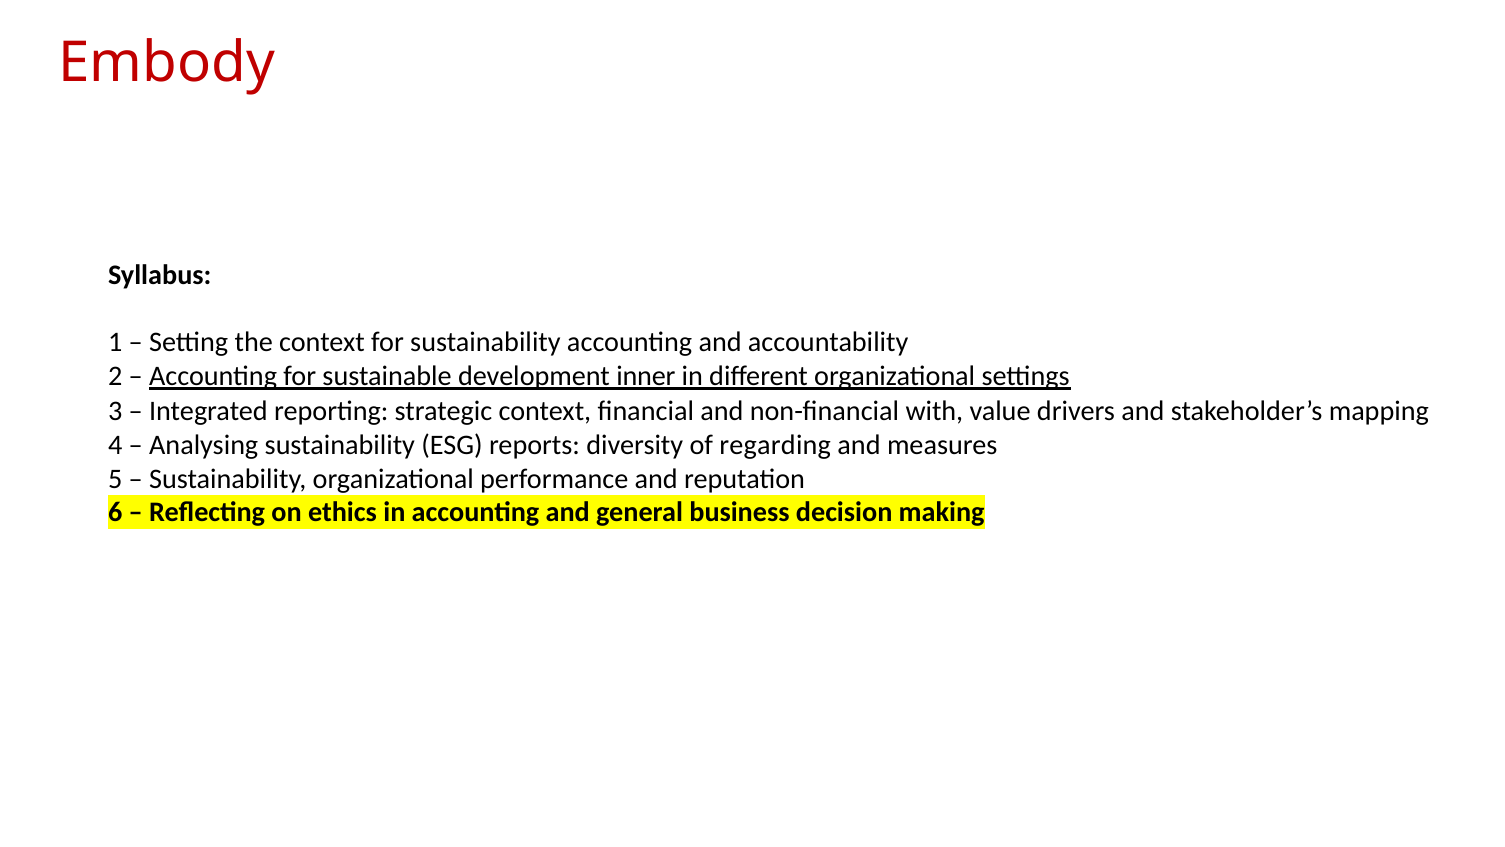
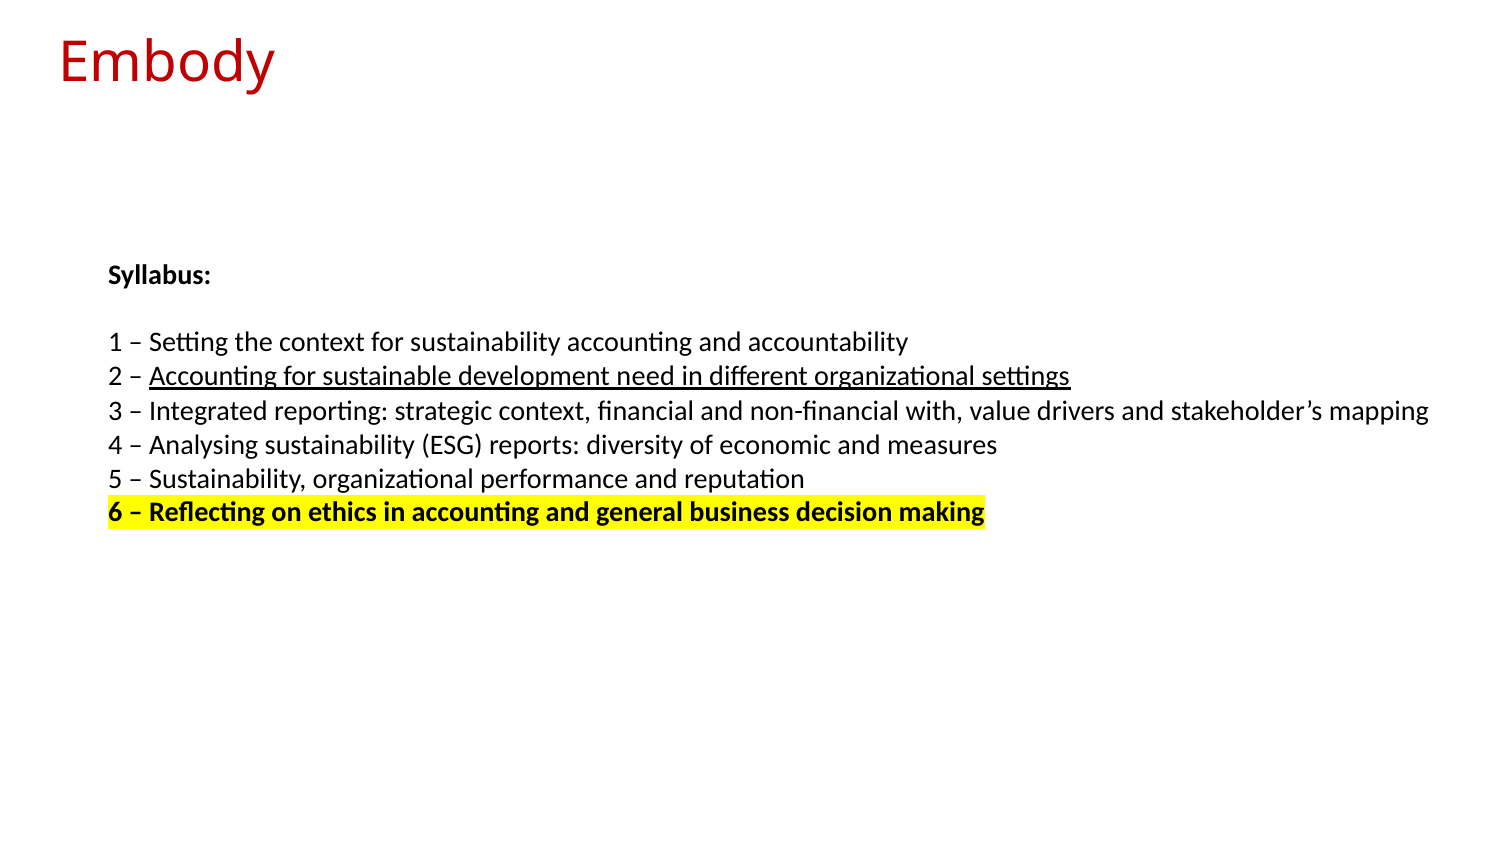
inner: inner -> need
regarding: regarding -> economic
